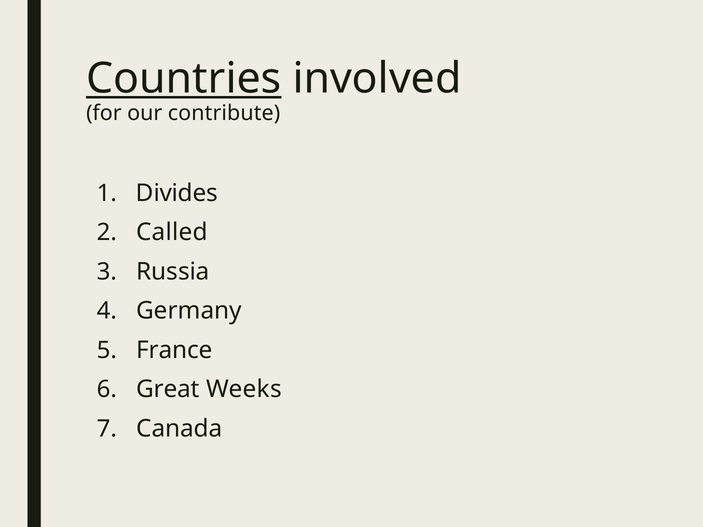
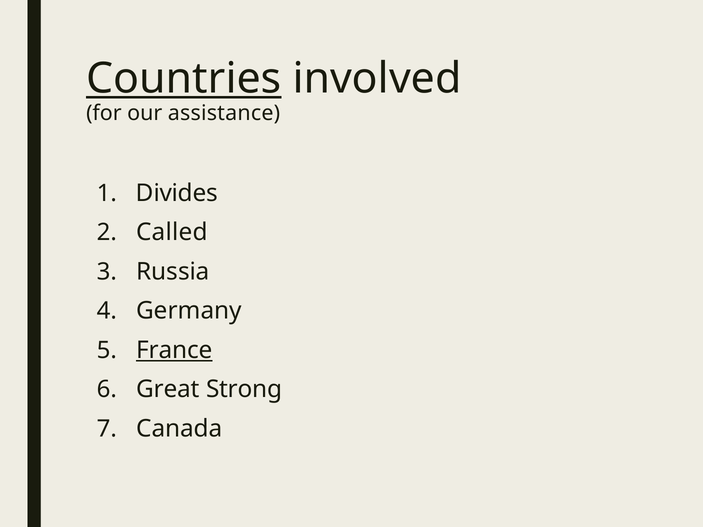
contribute: contribute -> assistance
France underline: none -> present
Weeks: Weeks -> Strong
